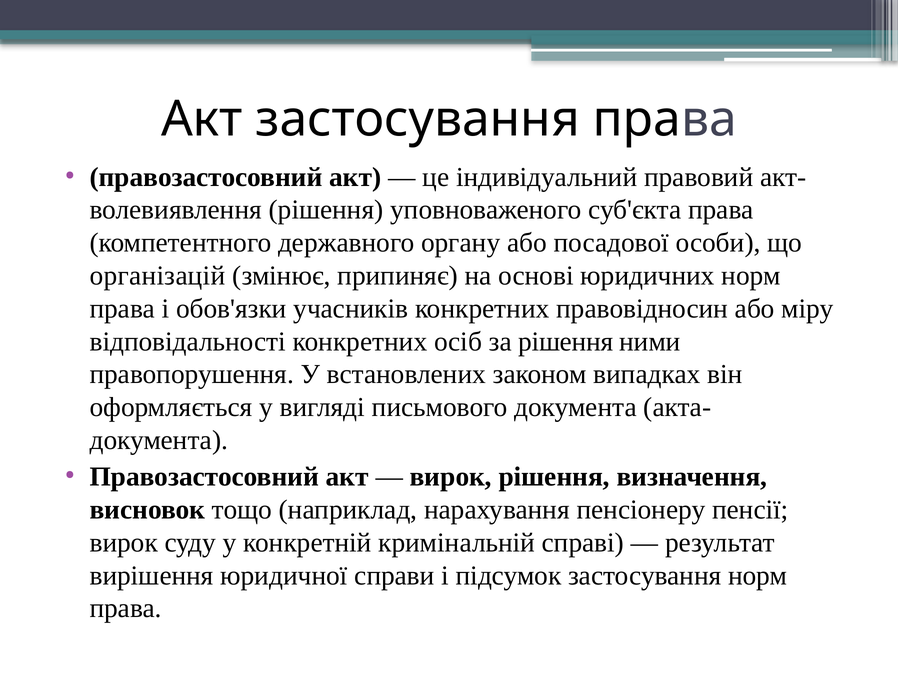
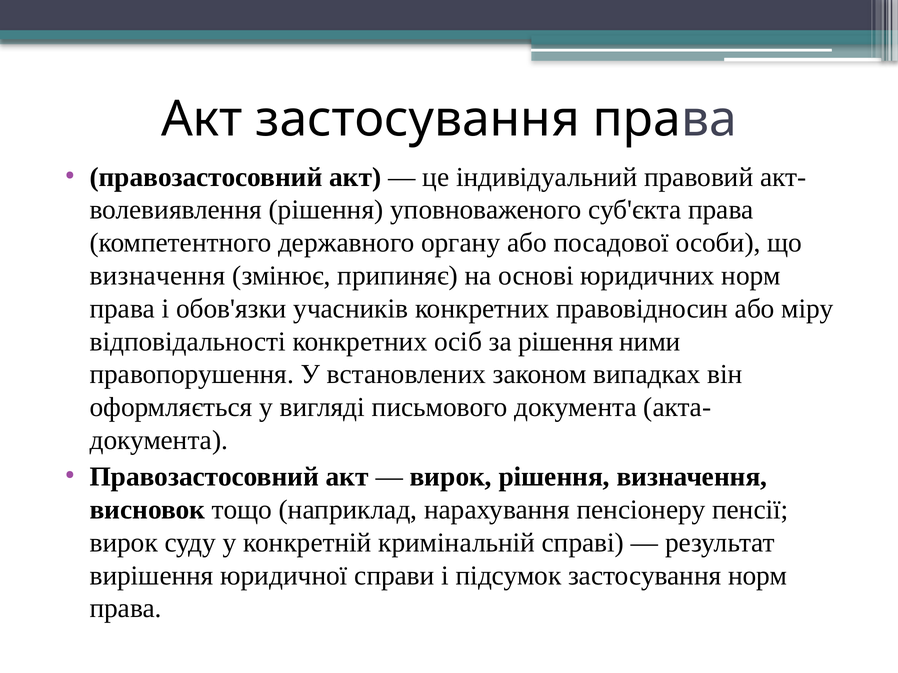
організацій at (158, 276): організацій -> визначення
